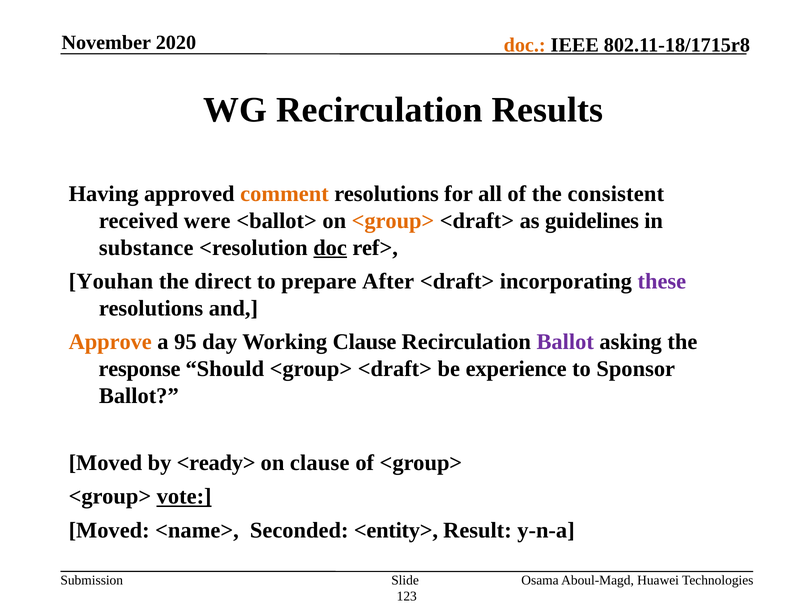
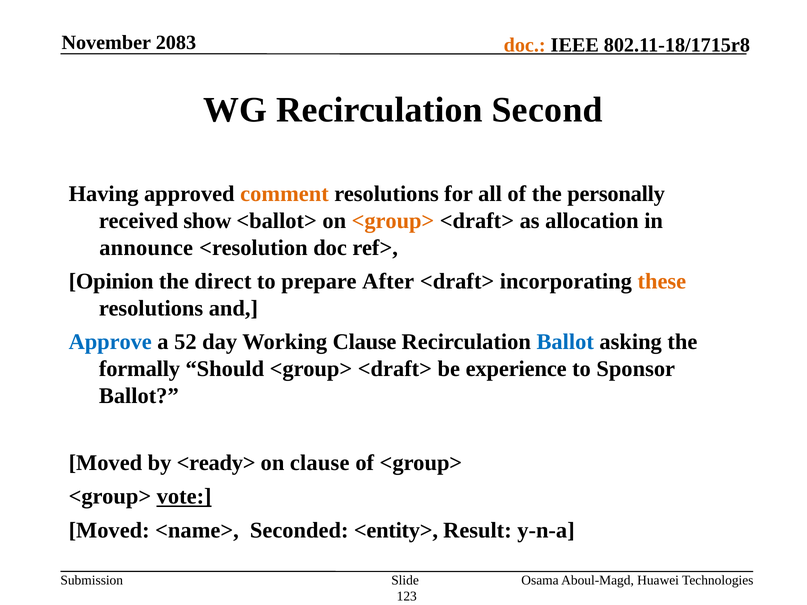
2020: 2020 -> 2083
Results: Results -> Second
consistent: consistent -> personally
were: were -> show
guidelines: guidelines -> allocation
substance: substance -> announce
doc at (330, 248) underline: present -> none
Youhan: Youhan -> Opinion
these colour: purple -> orange
Approve colour: orange -> blue
95: 95 -> 52
Ballot at (565, 342) colour: purple -> blue
response: response -> formally
